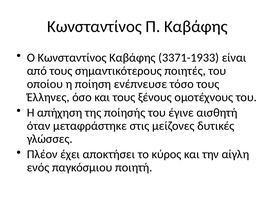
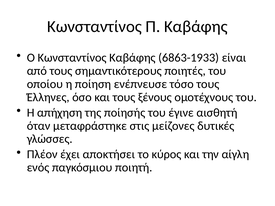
3371-1933: 3371-1933 -> 6863-1933
